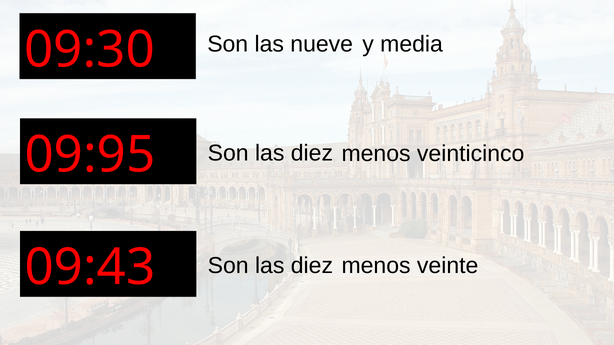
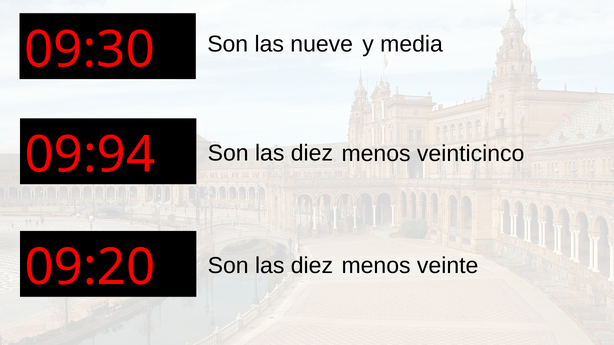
09:95: 09:95 -> 09:94
09:43: 09:43 -> 09:20
